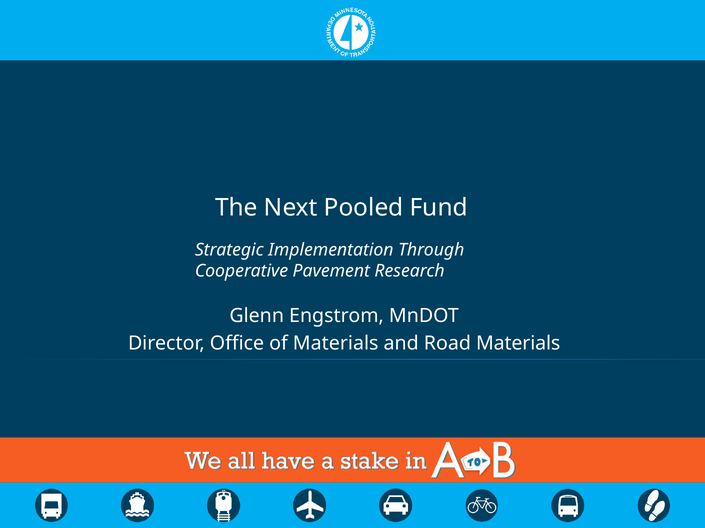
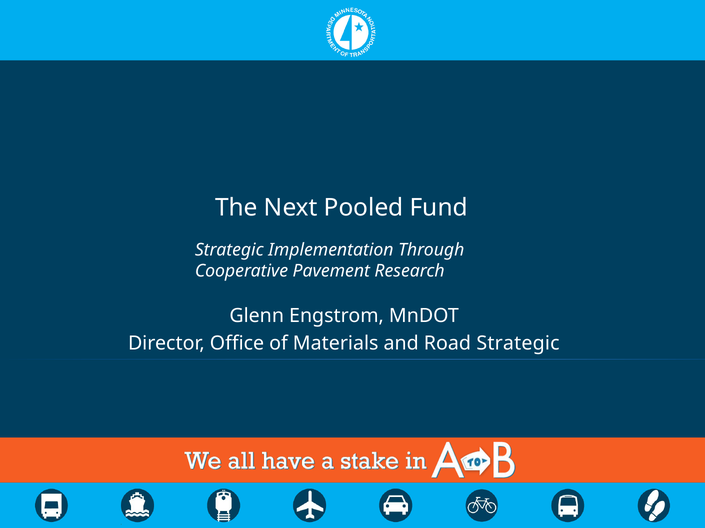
Road Materials: Materials -> Strategic
